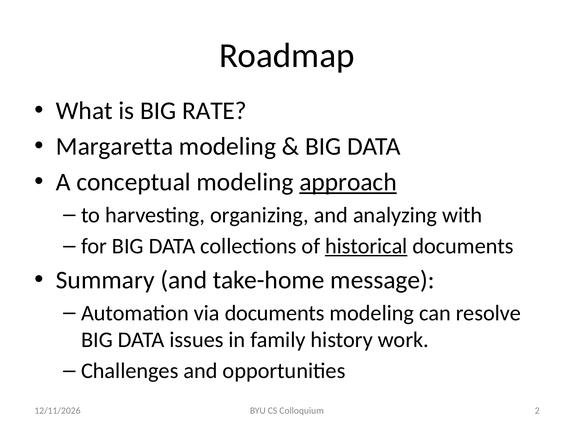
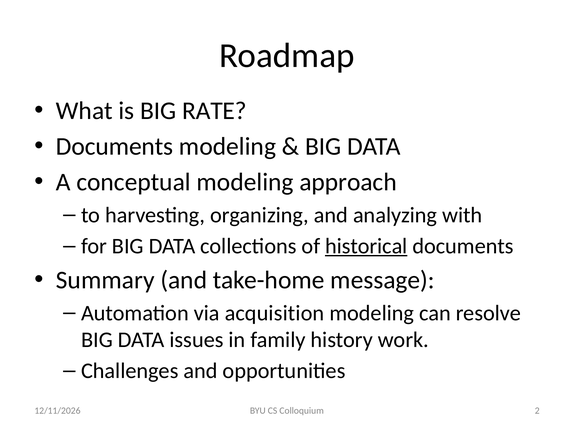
Margaretta at (115, 147): Margaretta -> Documents
approach underline: present -> none
via documents: documents -> acquisition
